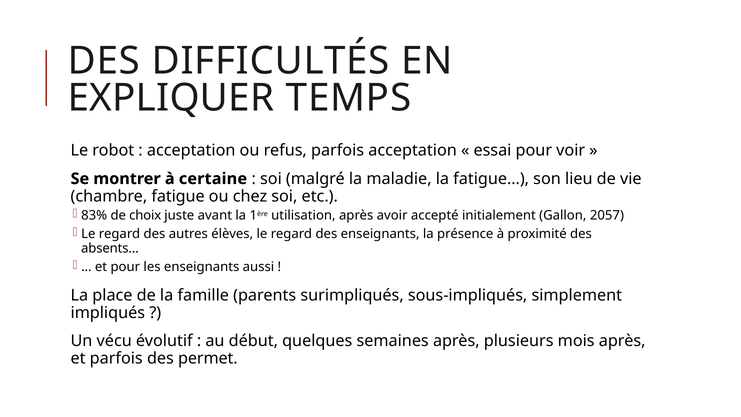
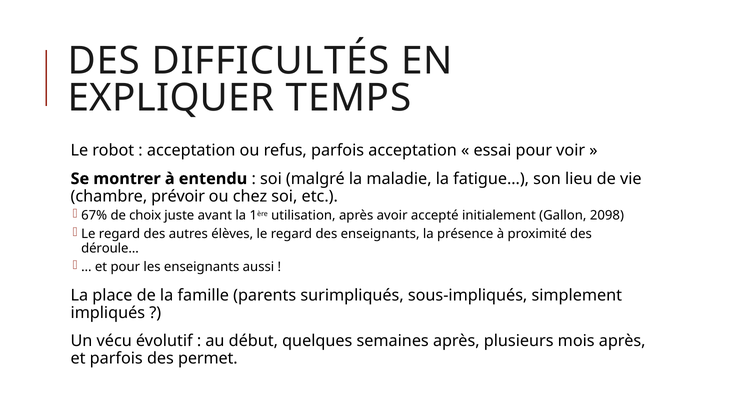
certaine: certaine -> entendu
fatigue: fatigue -> prévoir
83%: 83% -> 67%
2057: 2057 -> 2098
absents…: absents… -> déroule…
